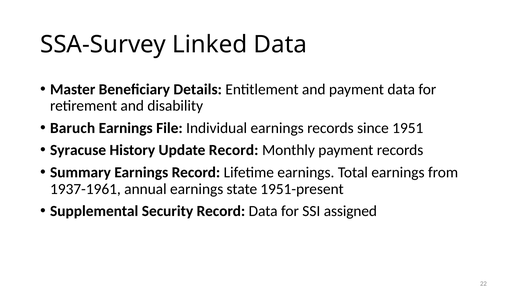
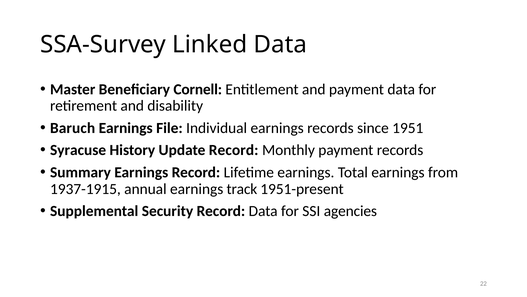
Details: Details -> Cornell
1937-1961: 1937-1961 -> 1937-1915
state: state -> track
assigned: assigned -> agencies
